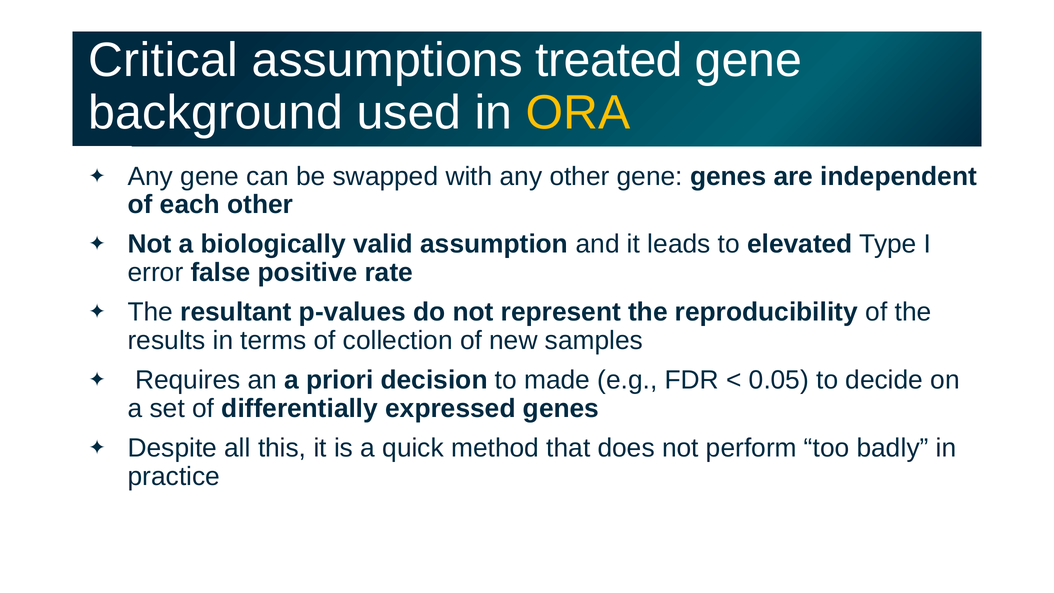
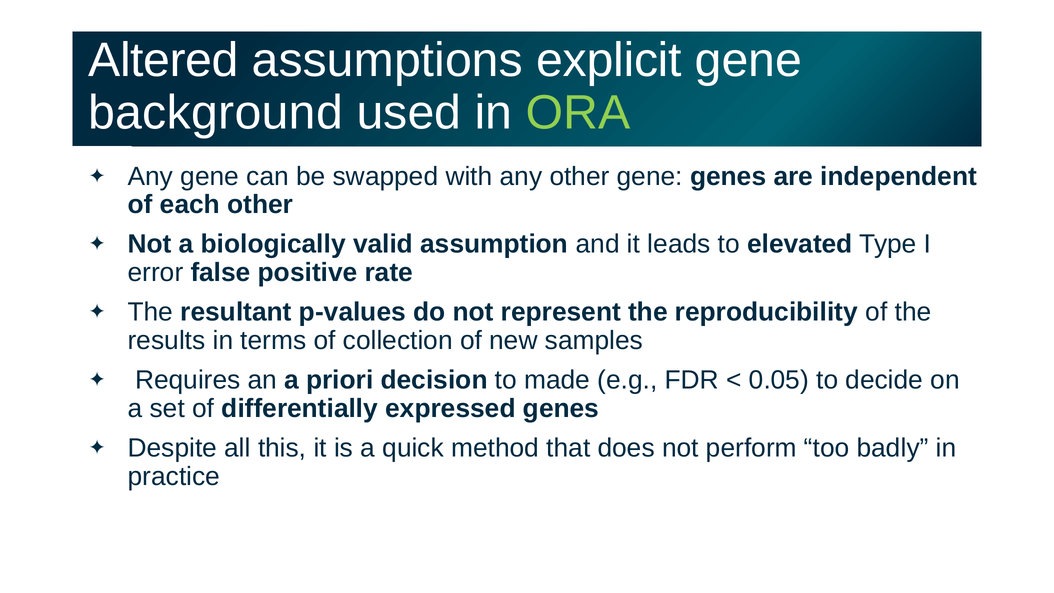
Critical: Critical -> Altered
treated: treated -> explicit
ORA colour: yellow -> light green
